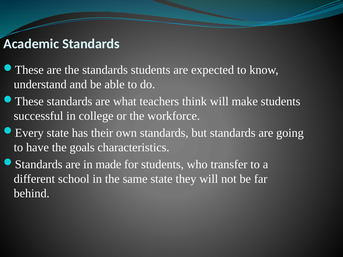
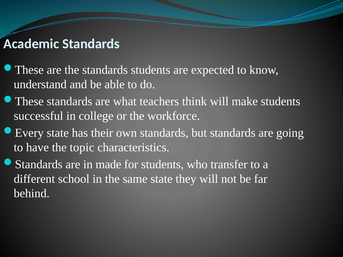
goals: goals -> topic
